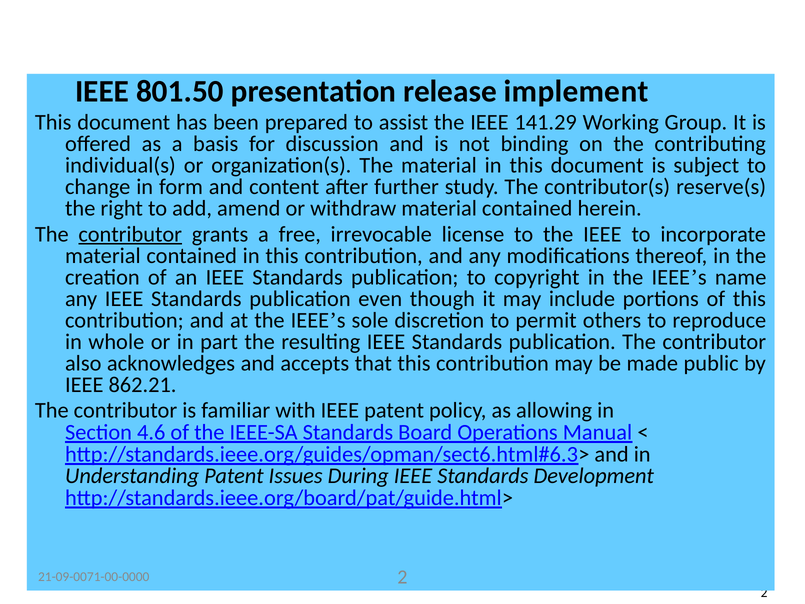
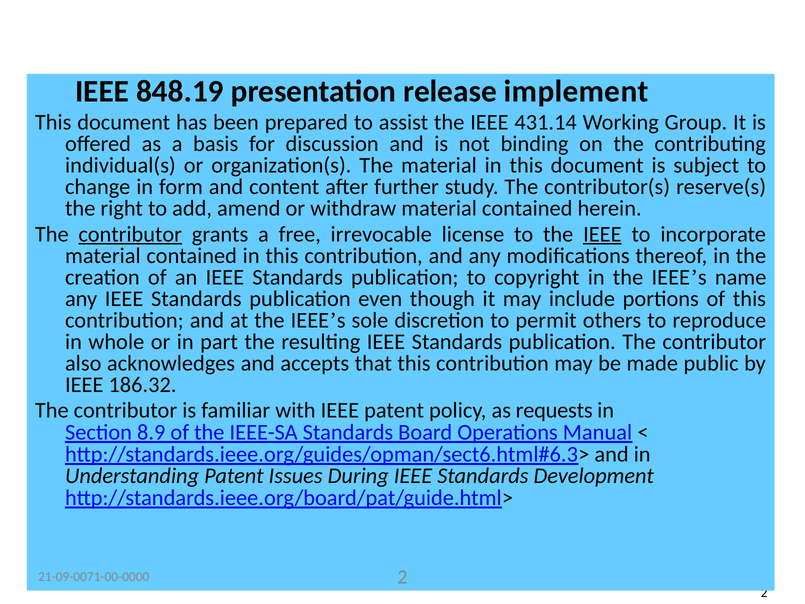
801.50: 801.50 -> 848.19
141.29: 141.29 -> 431.14
IEEE at (602, 234) underline: none -> present
862.21: 862.21 -> 186.32
allowing: allowing -> requests
4.6: 4.6 -> 8.9
